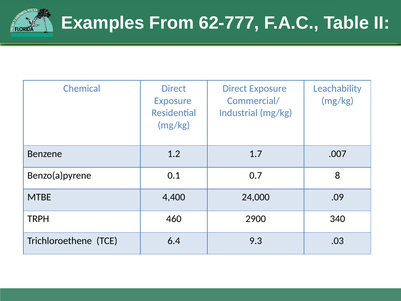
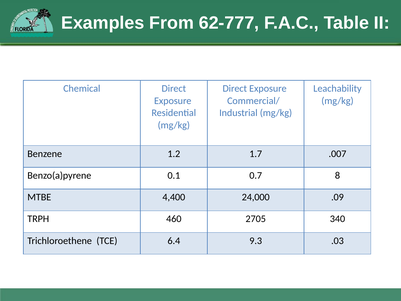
2900: 2900 -> 2705
